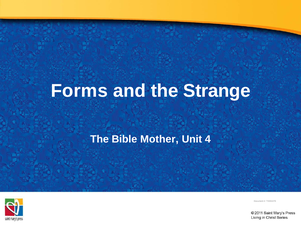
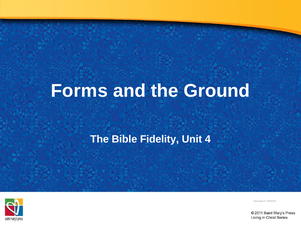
Strange: Strange -> Ground
Mother: Mother -> Fidelity
